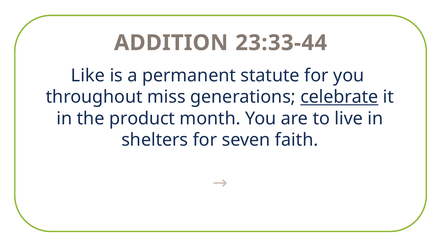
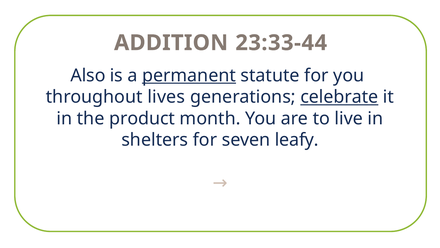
Like: Like -> Also
permanent underline: none -> present
miss: miss -> lives
faith: faith -> leafy
